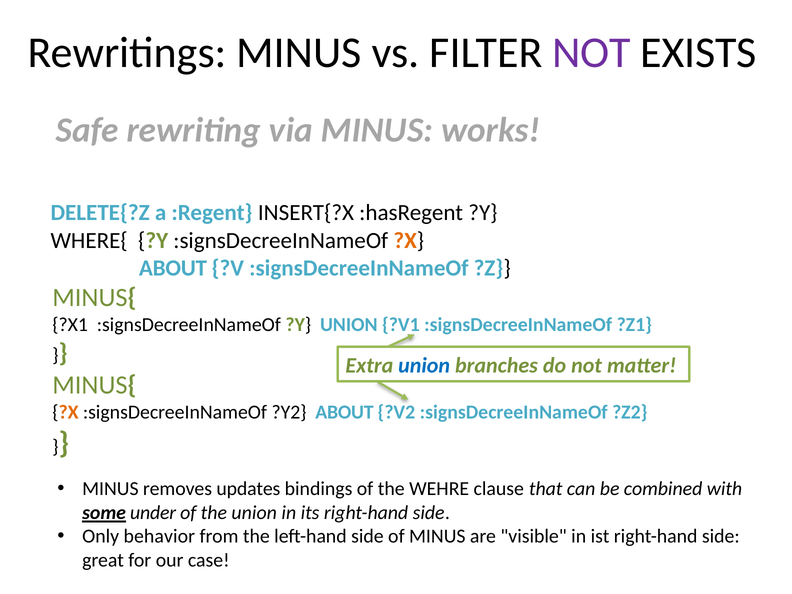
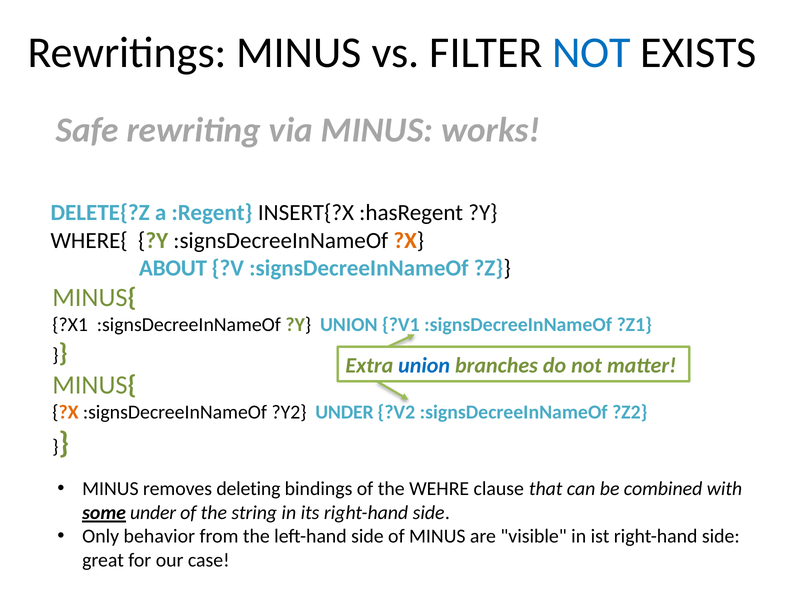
NOT at (592, 53) colour: purple -> blue
?Y2 ABOUT: ABOUT -> UNDER
updates: updates -> deleting
the union: union -> string
